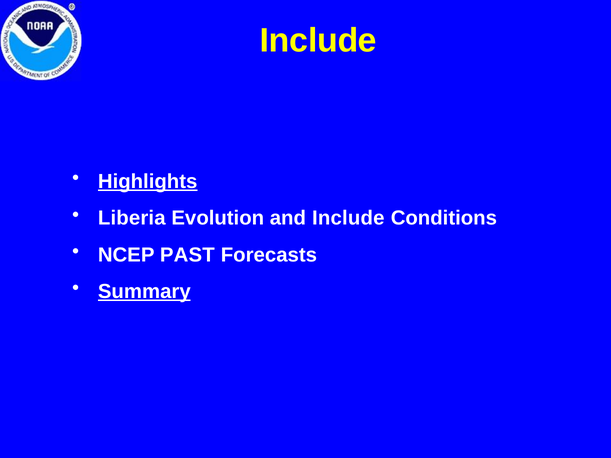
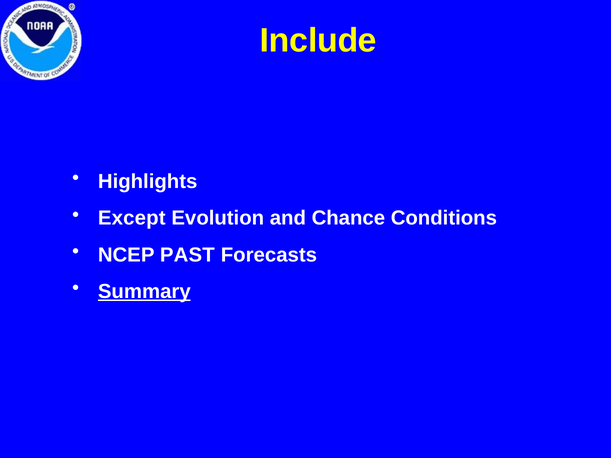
Highlights underline: present -> none
Liberia: Liberia -> Except
and Include: Include -> Chance
